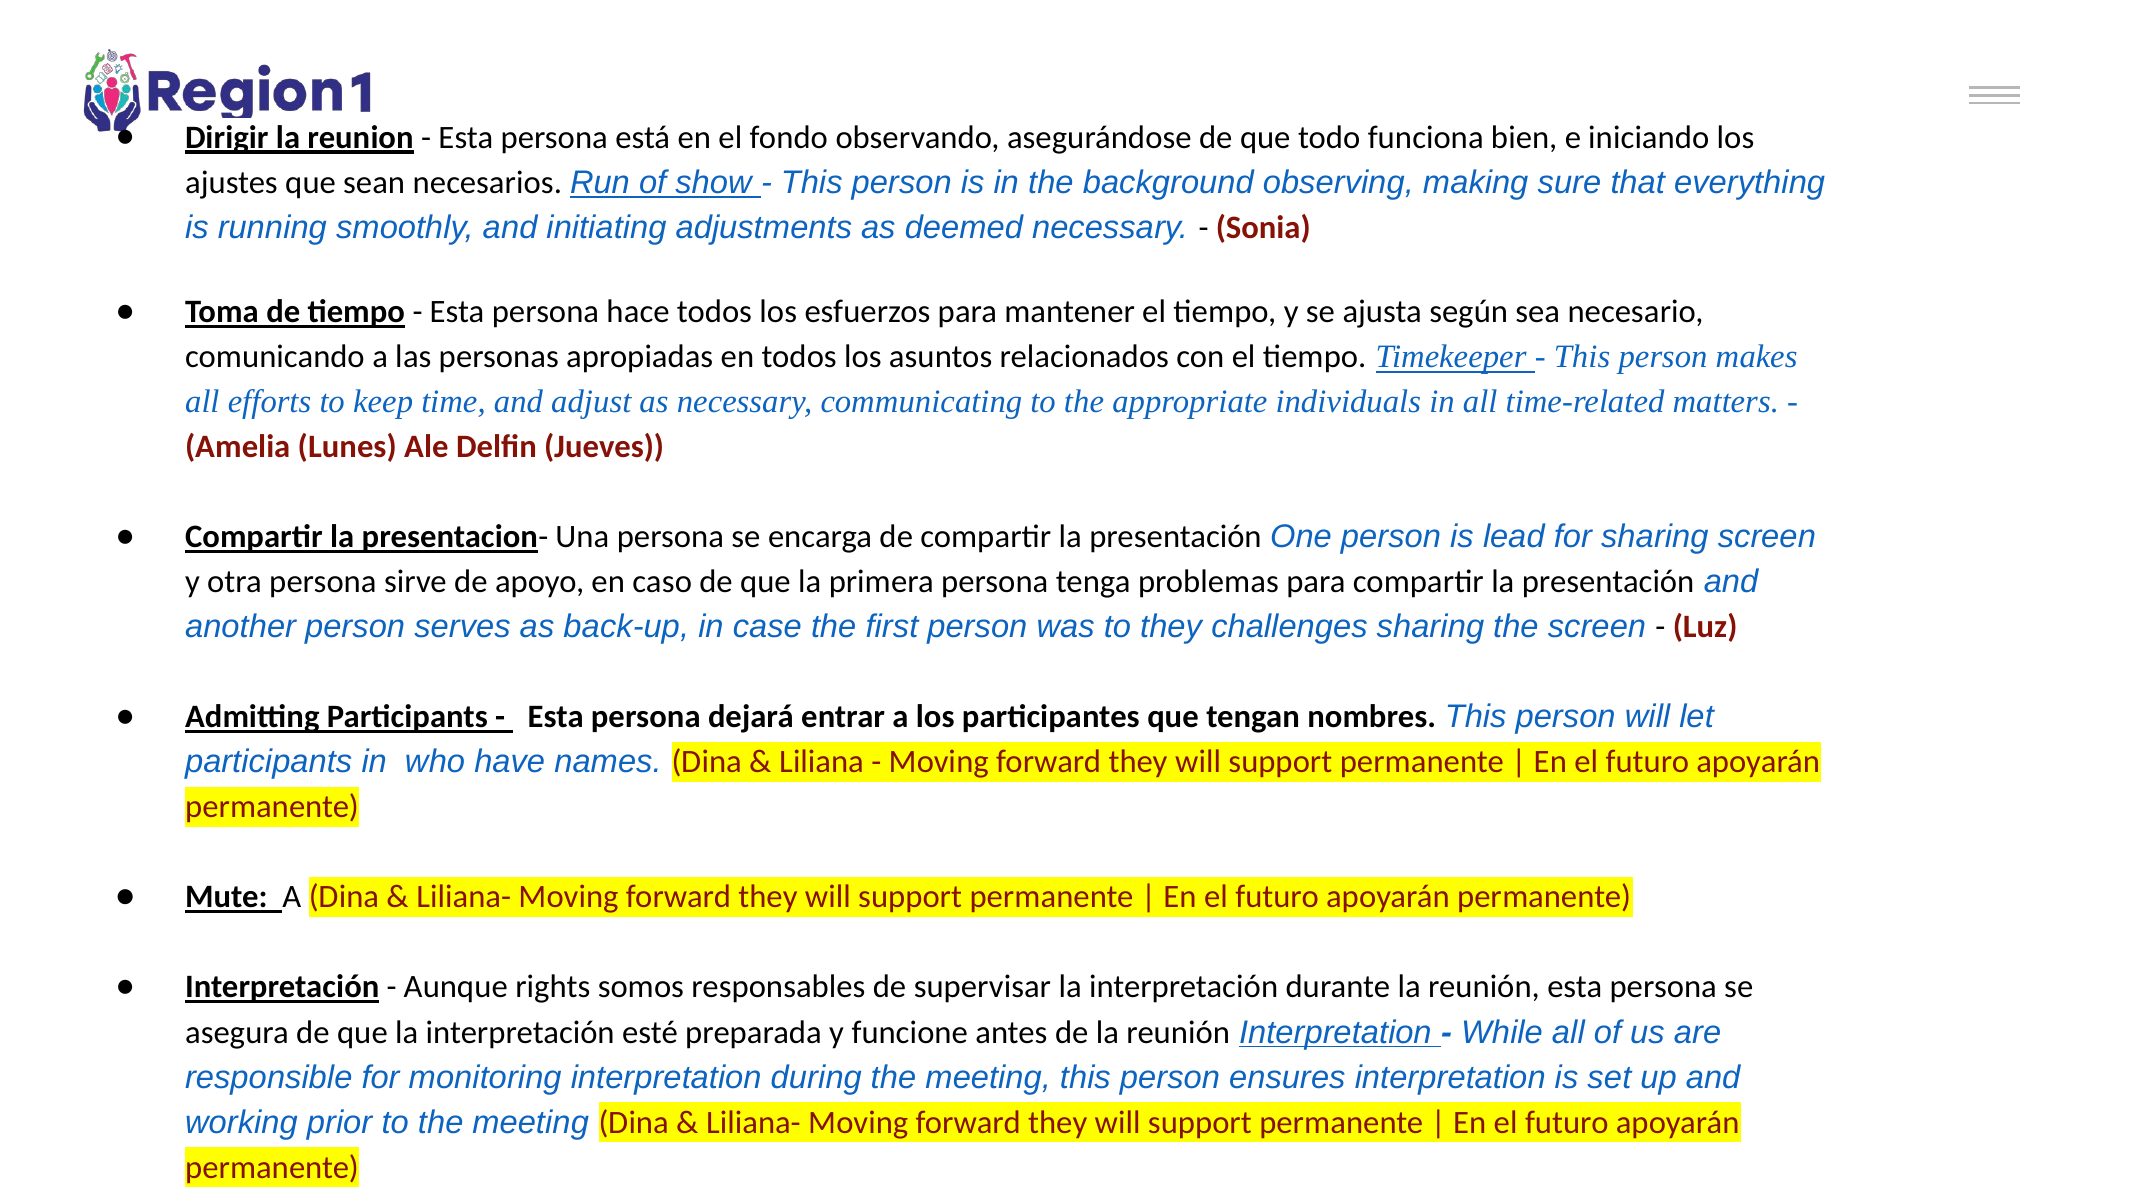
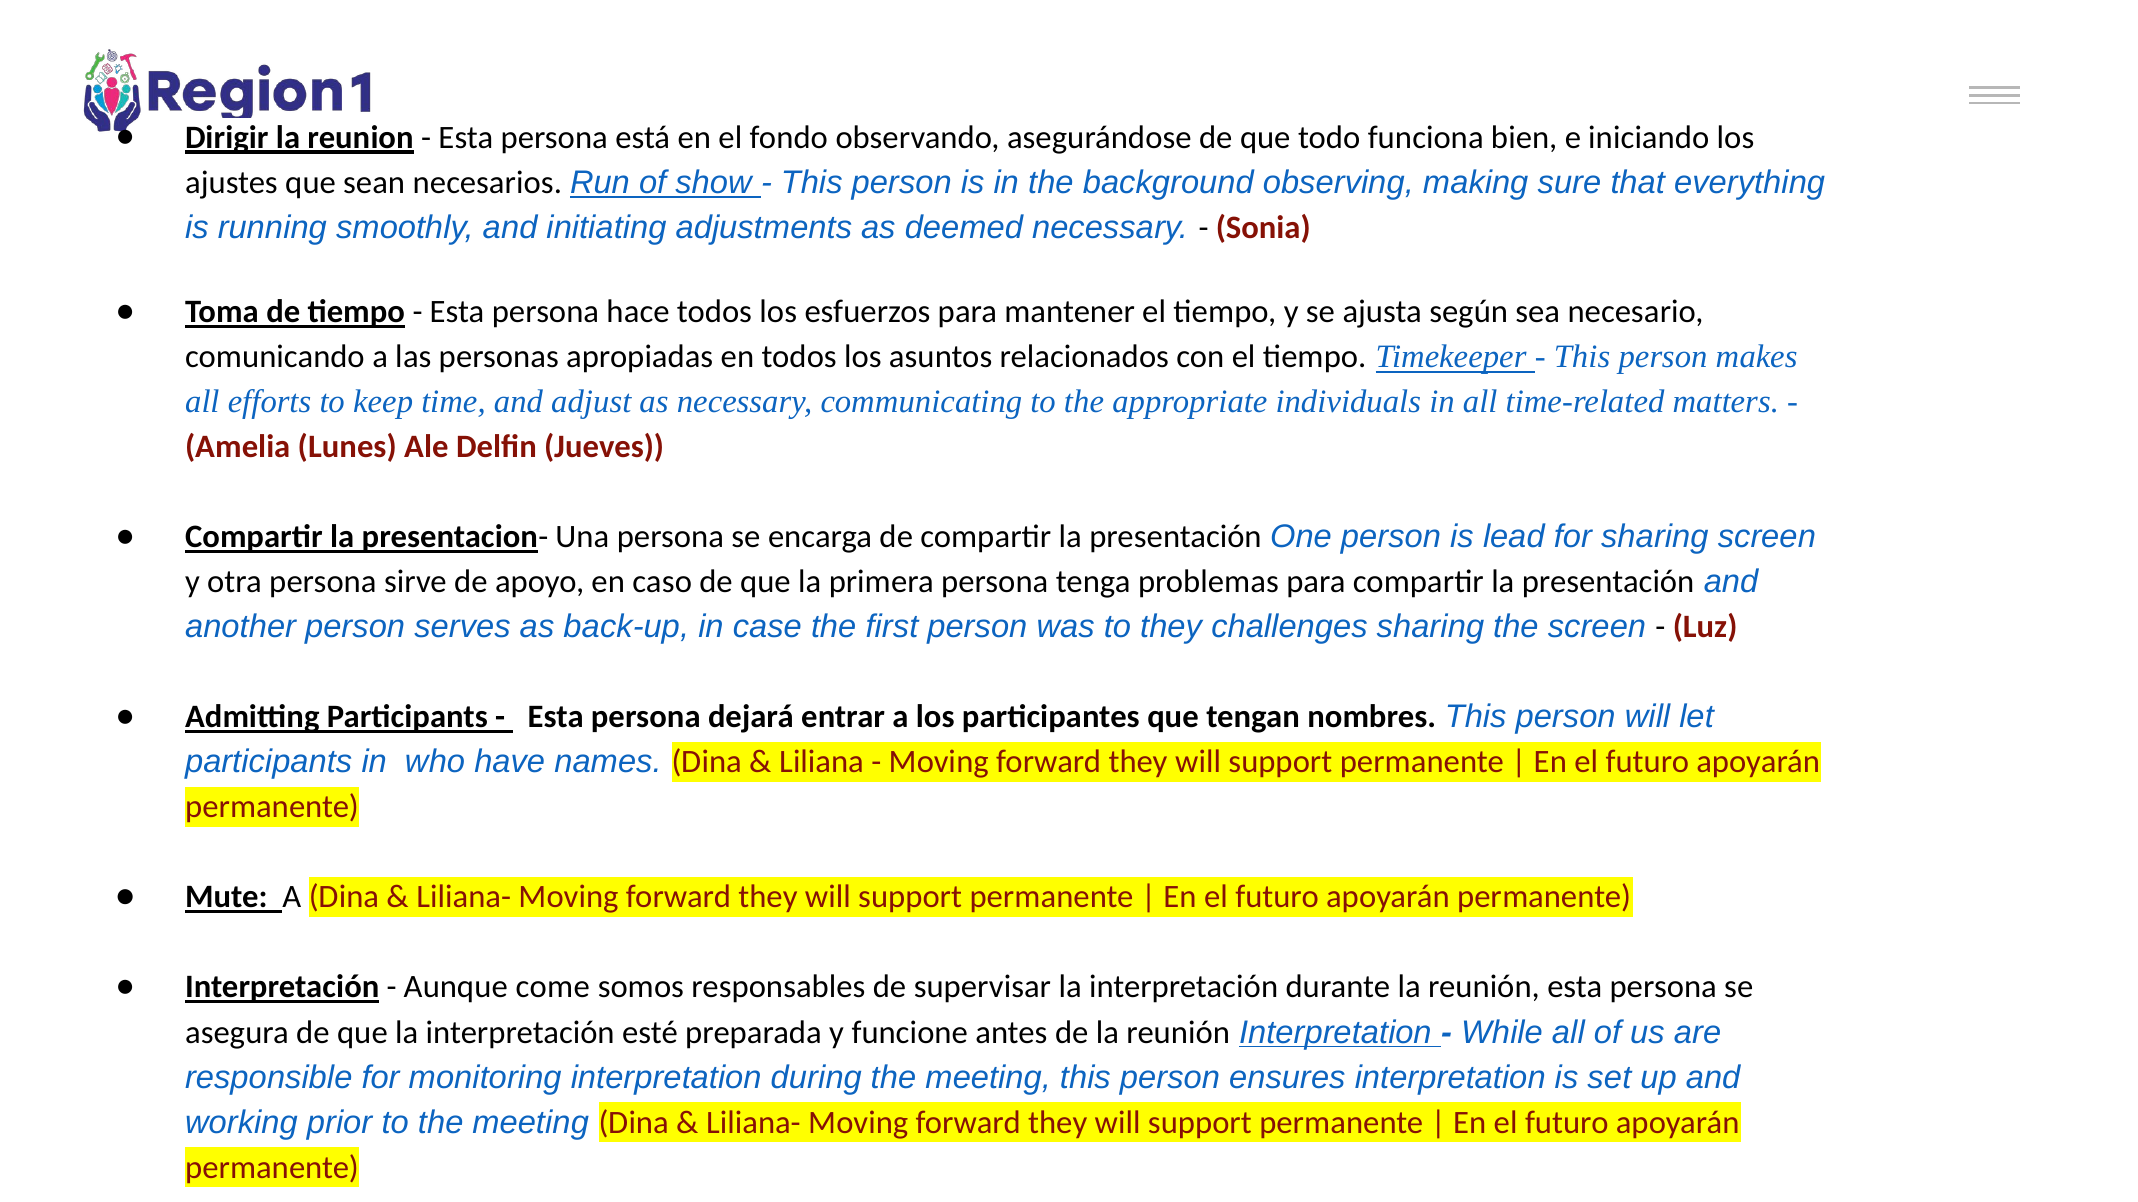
rights: rights -> come
